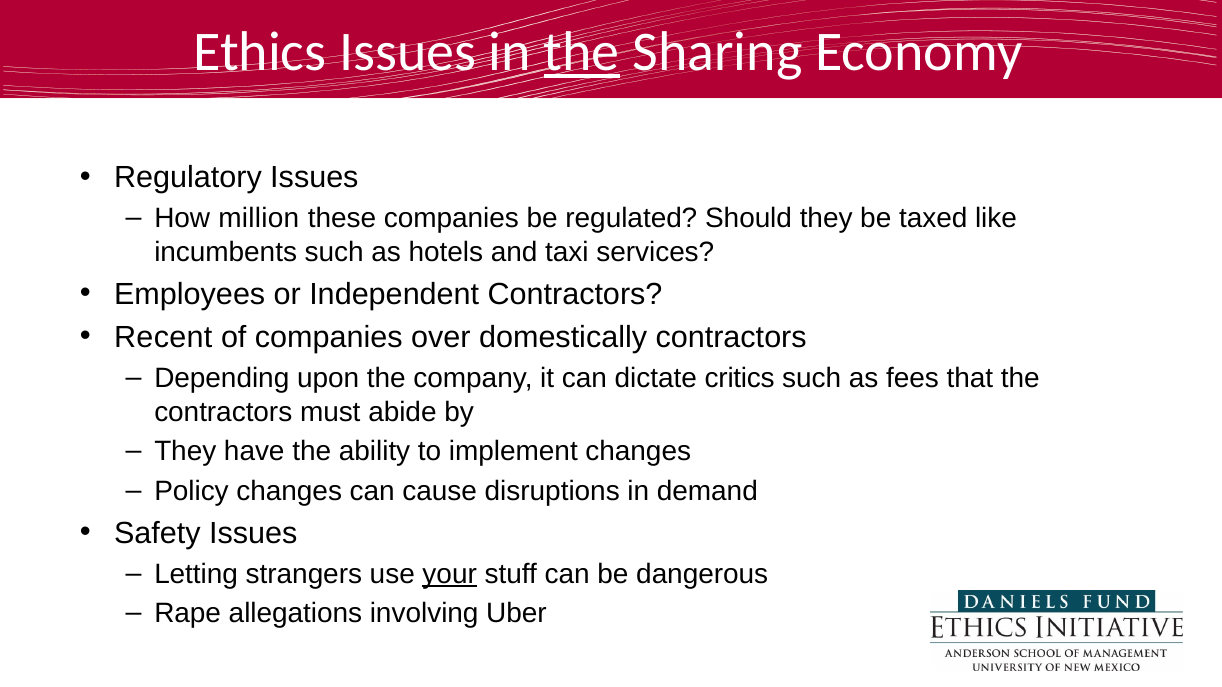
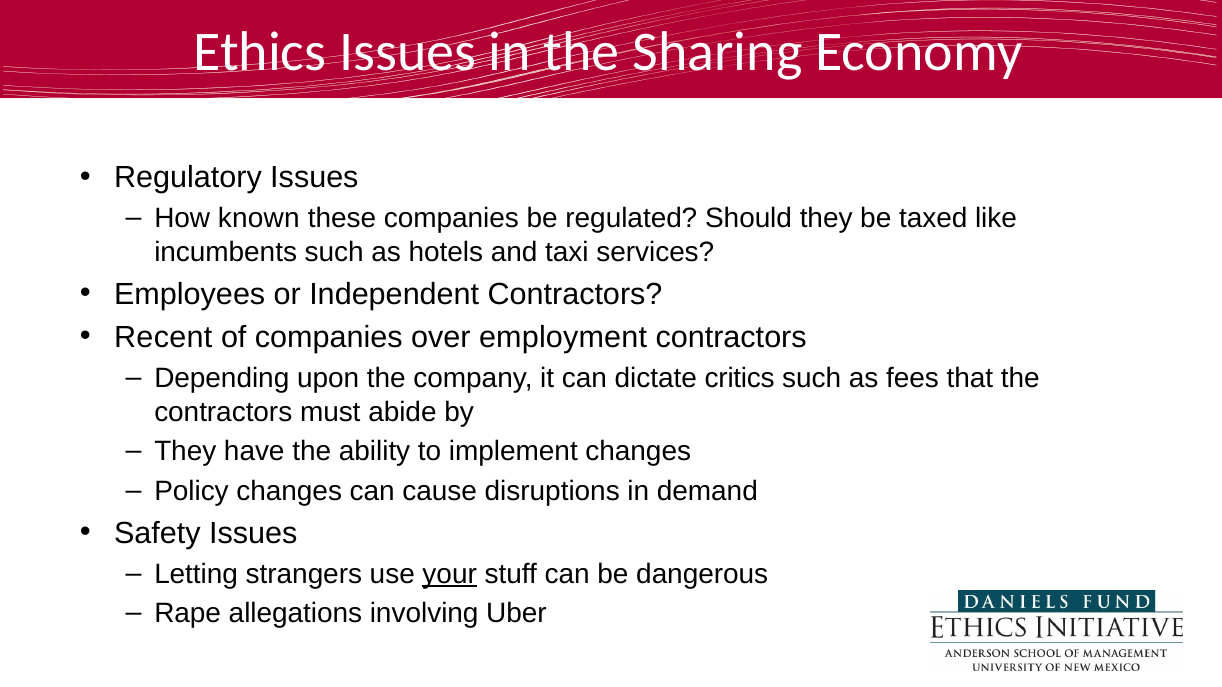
the at (582, 52) underline: present -> none
million: million -> known
domestically: domestically -> employment
